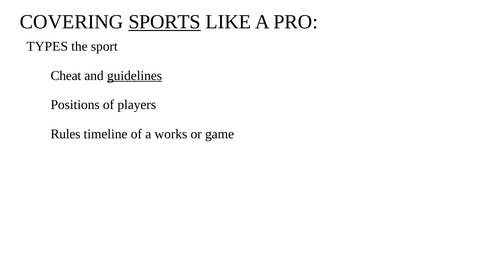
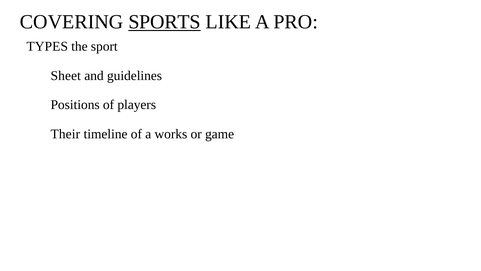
Cheat: Cheat -> Sheet
guidelines underline: present -> none
Rules: Rules -> Their
